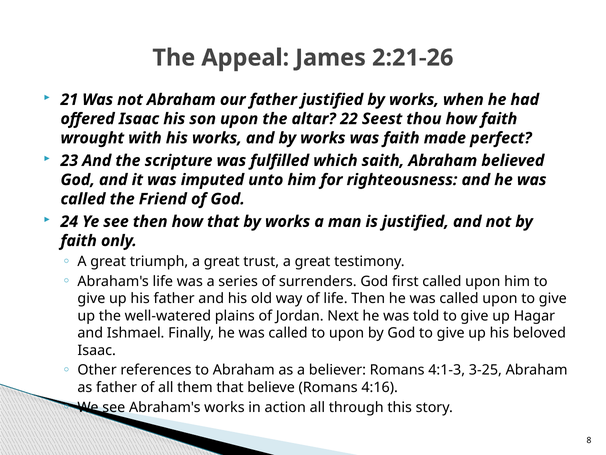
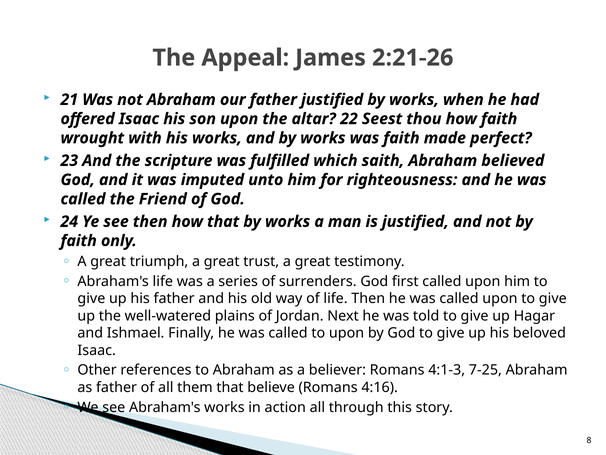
3-25: 3-25 -> 7-25
